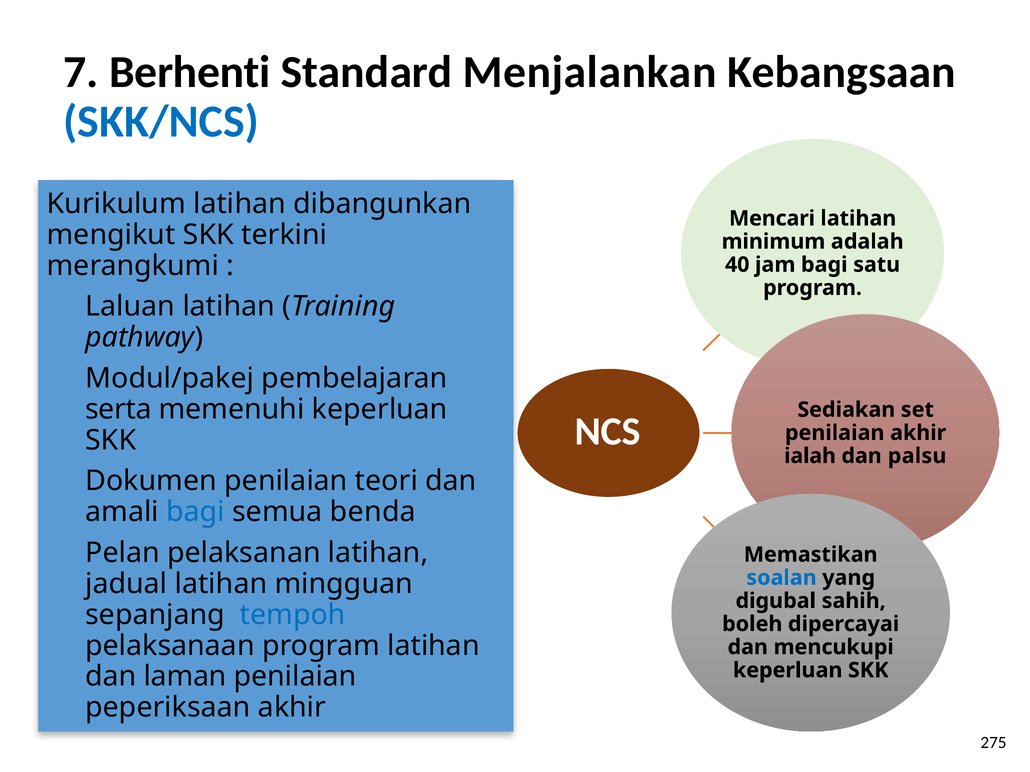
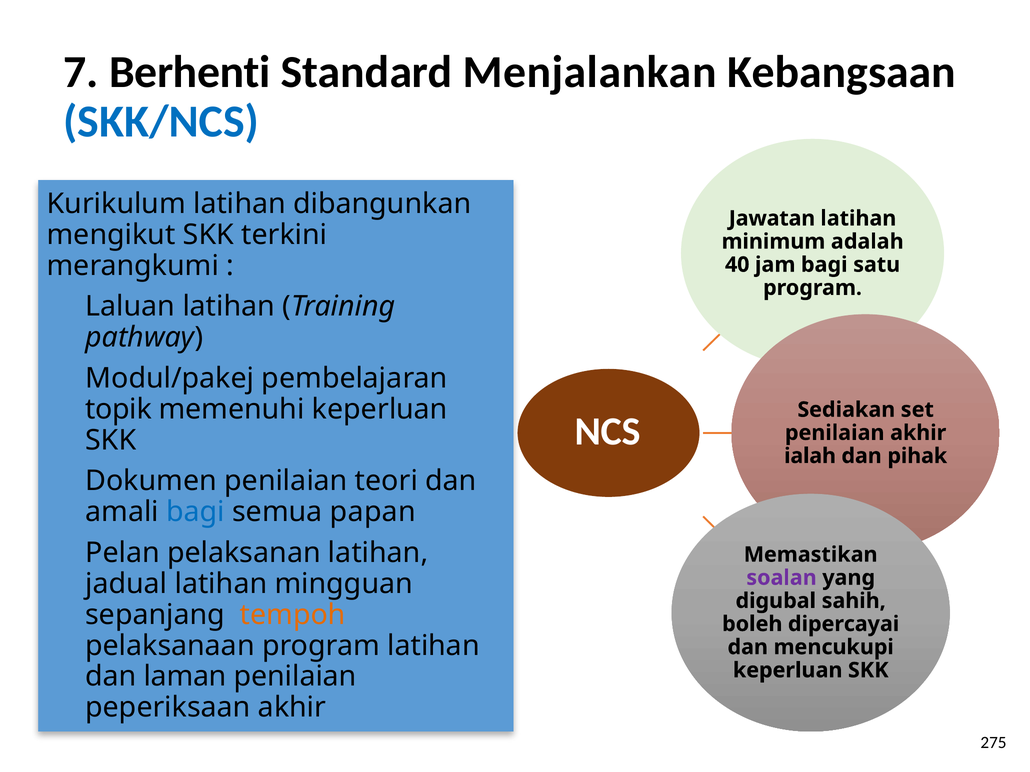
Mencari: Mencari -> Jawatan
serta: serta -> topik
palsu: palsu -> pihak
benda: benda -> papan
soalan colour: blue -> purple
tempoh colour: blue -> orange
